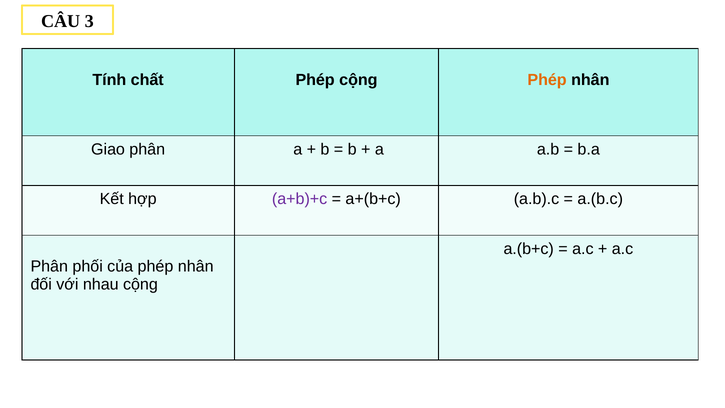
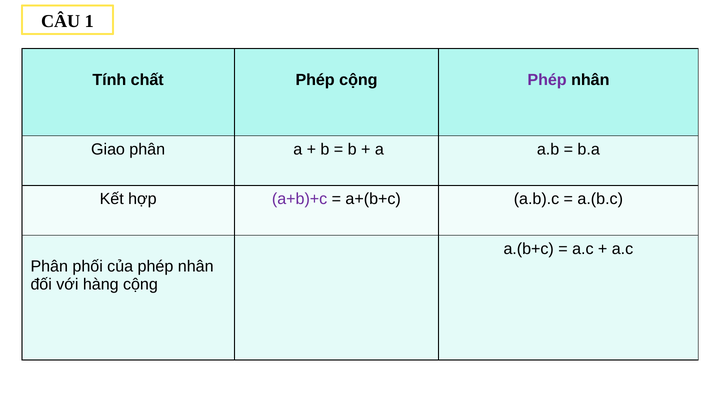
3: 3 -> 1
Phép at (547, 80) colour: orange -> purple
nhau: nhau -> hàng
